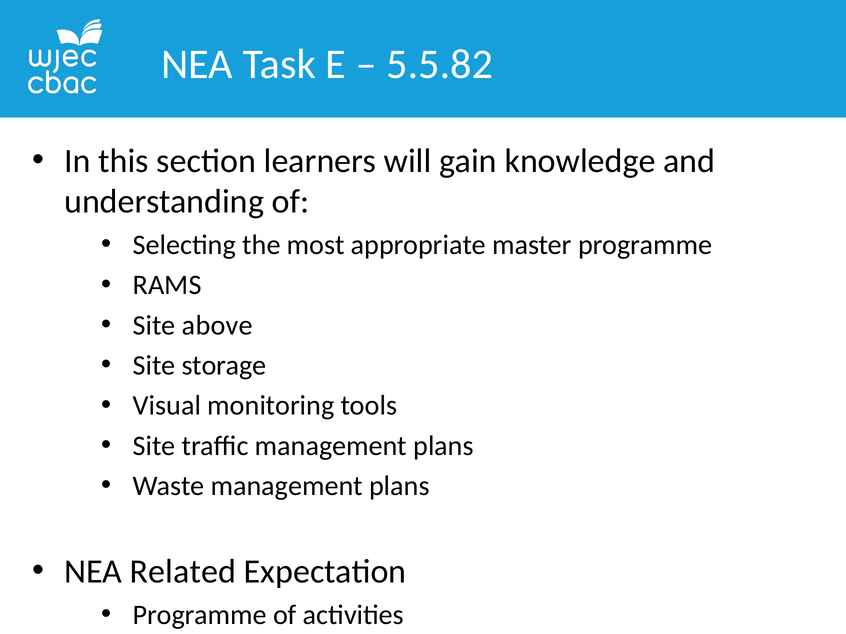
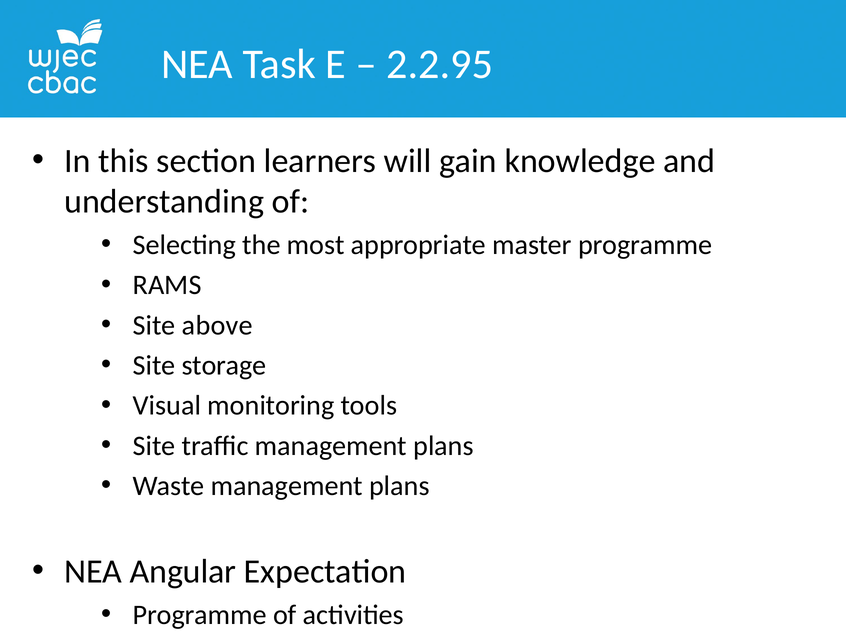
5.5.82: 5.5.82 -> 2.2.95
Related: Related -> Angular
